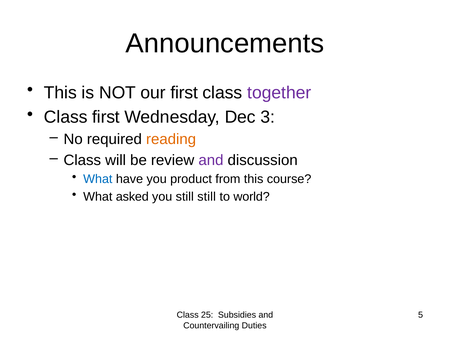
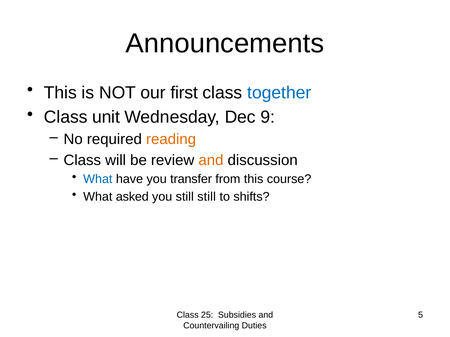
together colour: purple -> blue
Class first: first -> unit
3: 3 -> 9
and at (211, 161) colour: purple -> orange
product: product -> transfer
world: world -> shifts
